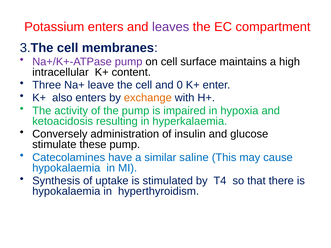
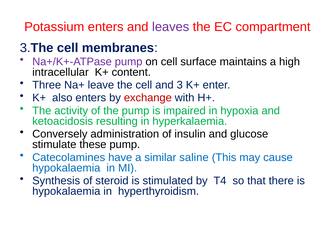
0: 0 -> 3
exchange colour: orange -> red
uptake: uptake -> steroid
